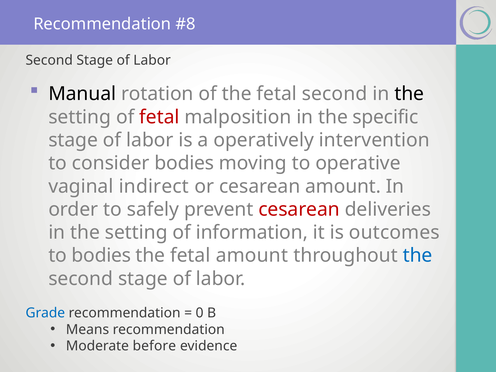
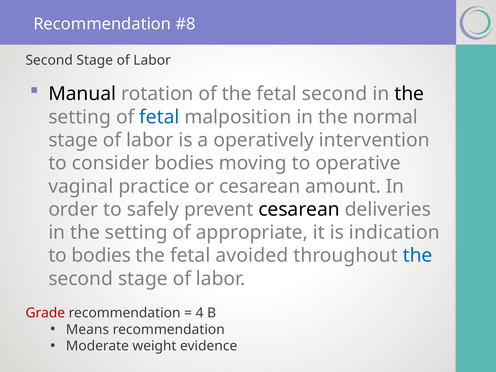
fetal at (159, 117) colour: red -> blue
specific: specific -> normal
indirect: indirect -> practice
cesarean at (299, 209) colour: red -> black
information: information -> appropriate
outcomes: outcomes -> indication
fetal amount: amount -> avoided
Grade colour: blue -> red
0: 0 -> 4
before: before -> weight
